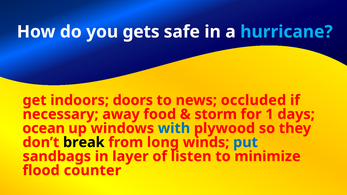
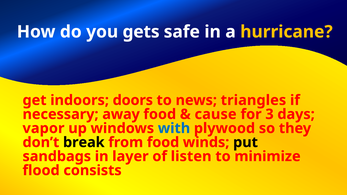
hurricane colour: light blue -> yellow
occluded: occluded -> triangles
storm: storm -> cause
1: 1 -> 3
ocean: ocean -> vapor
from long: long -> food
put colour: blue -> black
counter: counter -> consists
